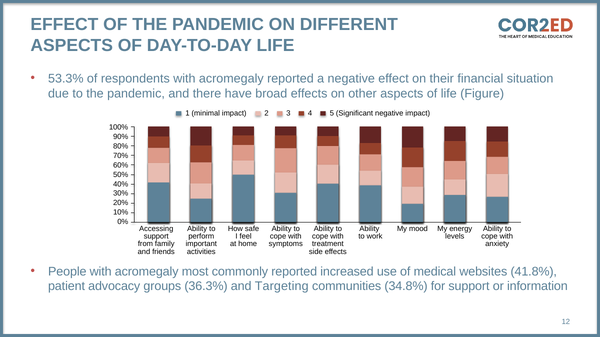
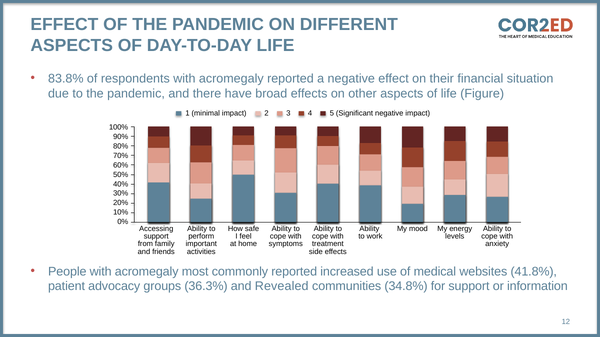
53.3%: 53.3% -> 83.8%
Targeting: Targeting -> Revealed
